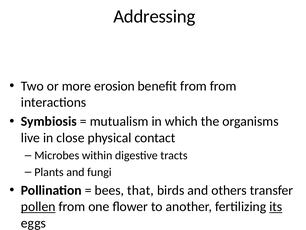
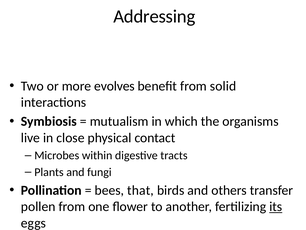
erosion: erosion -> evolves
from from: from -> solid
pollen underline: present -> none
